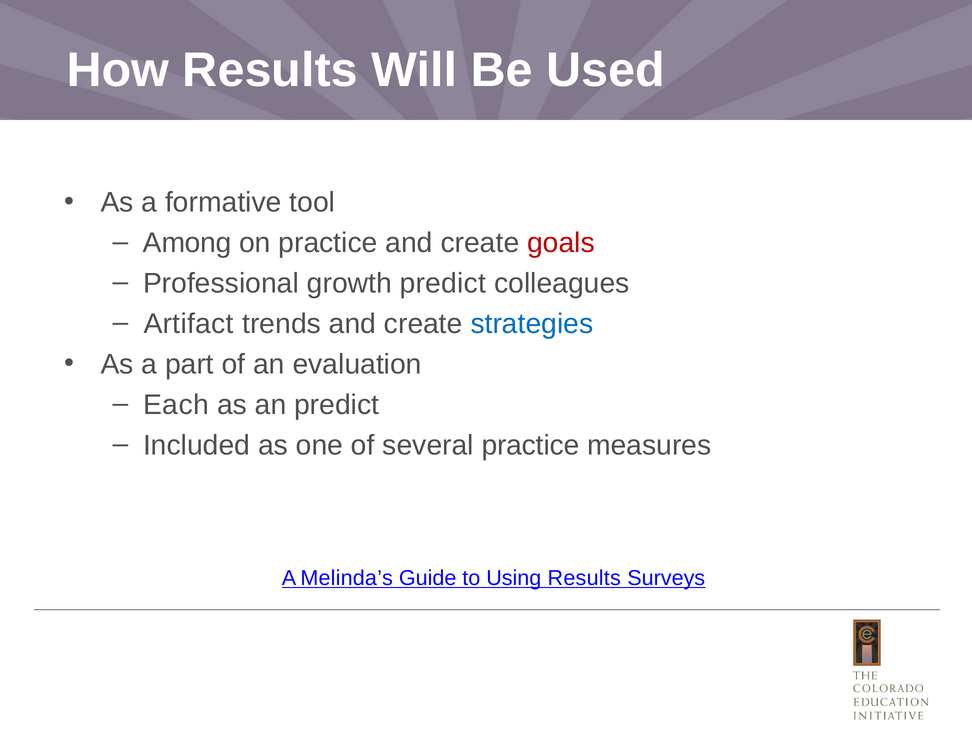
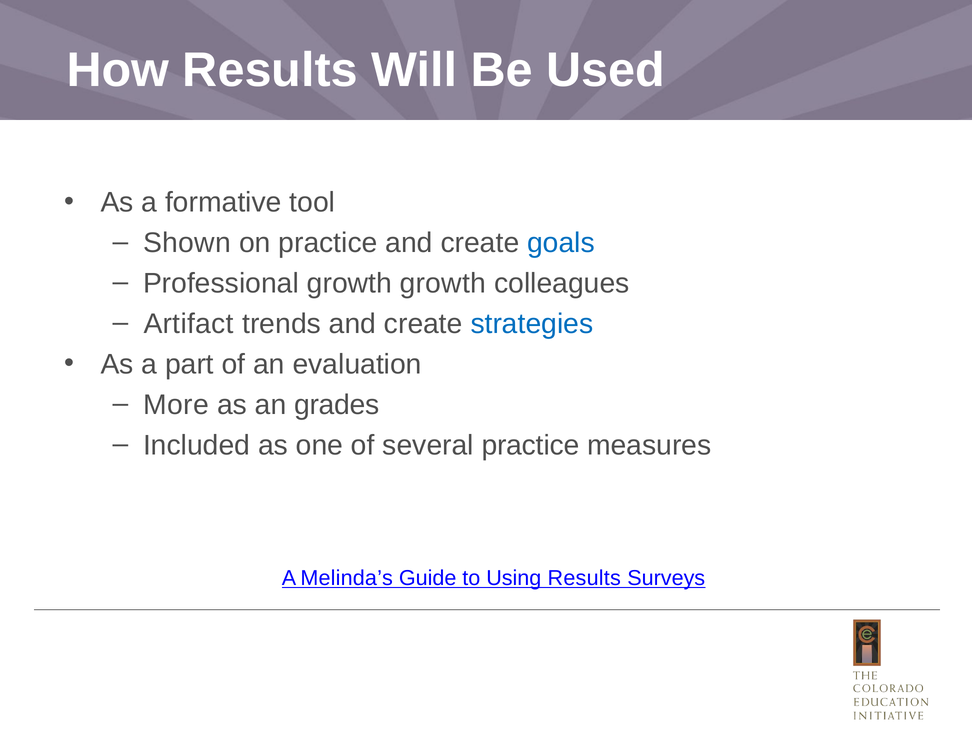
Among: Among -> Shown
goals colour: red -> blue
growth predict: predict -> growth
Each: Each -> More
an predict: predict -> grades
